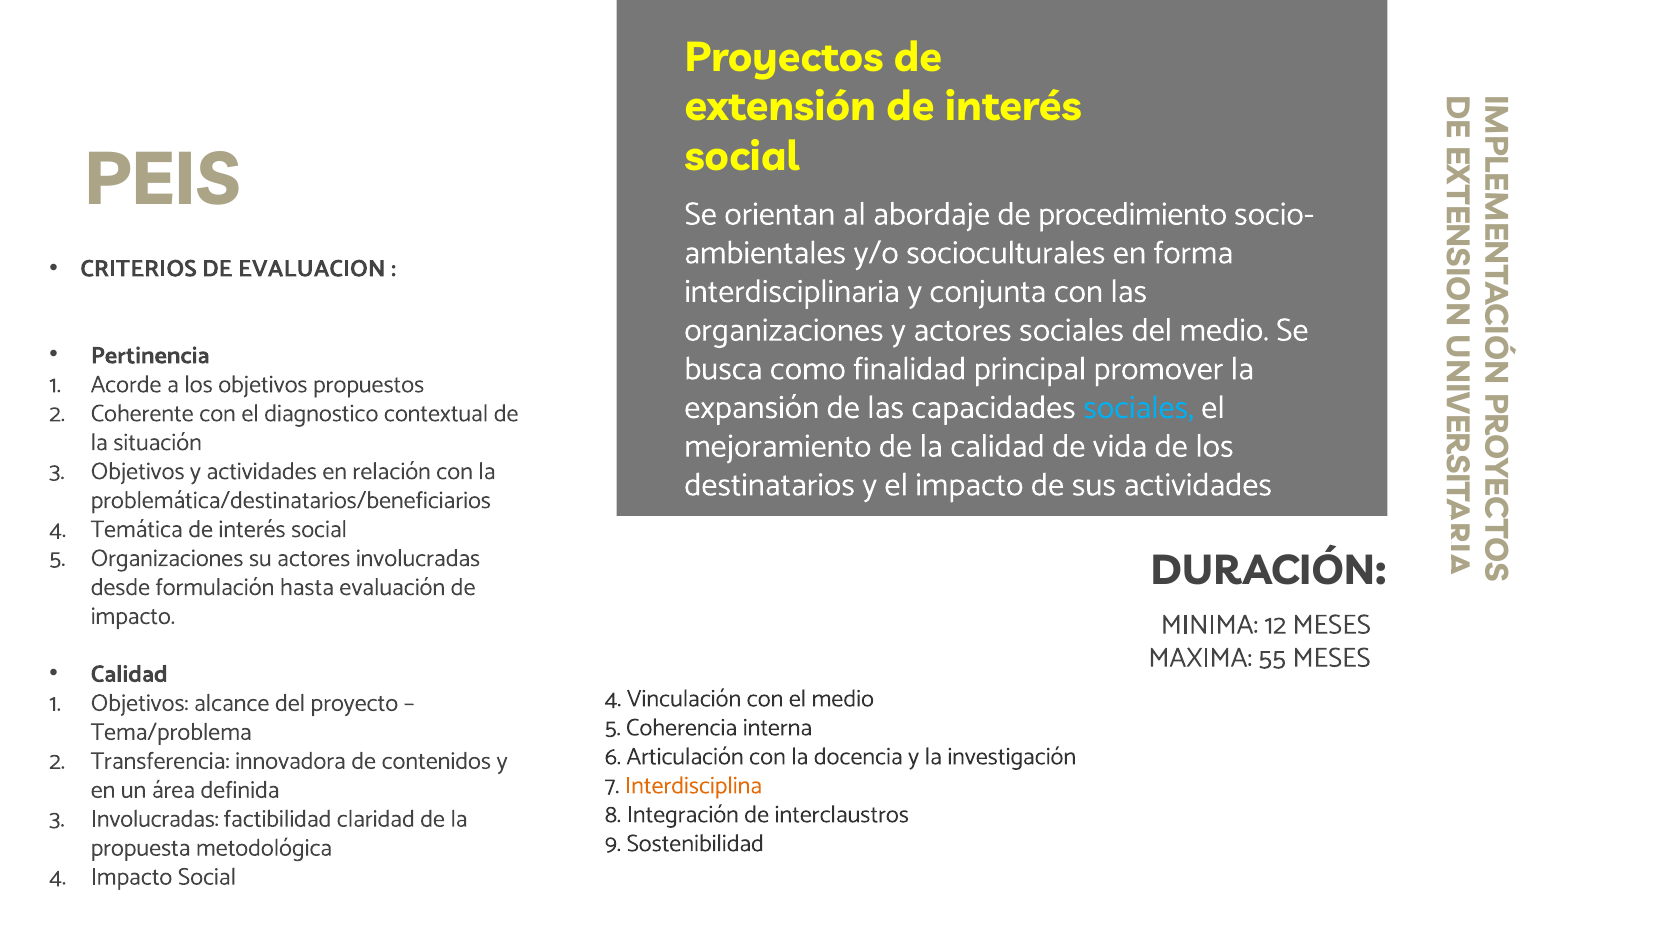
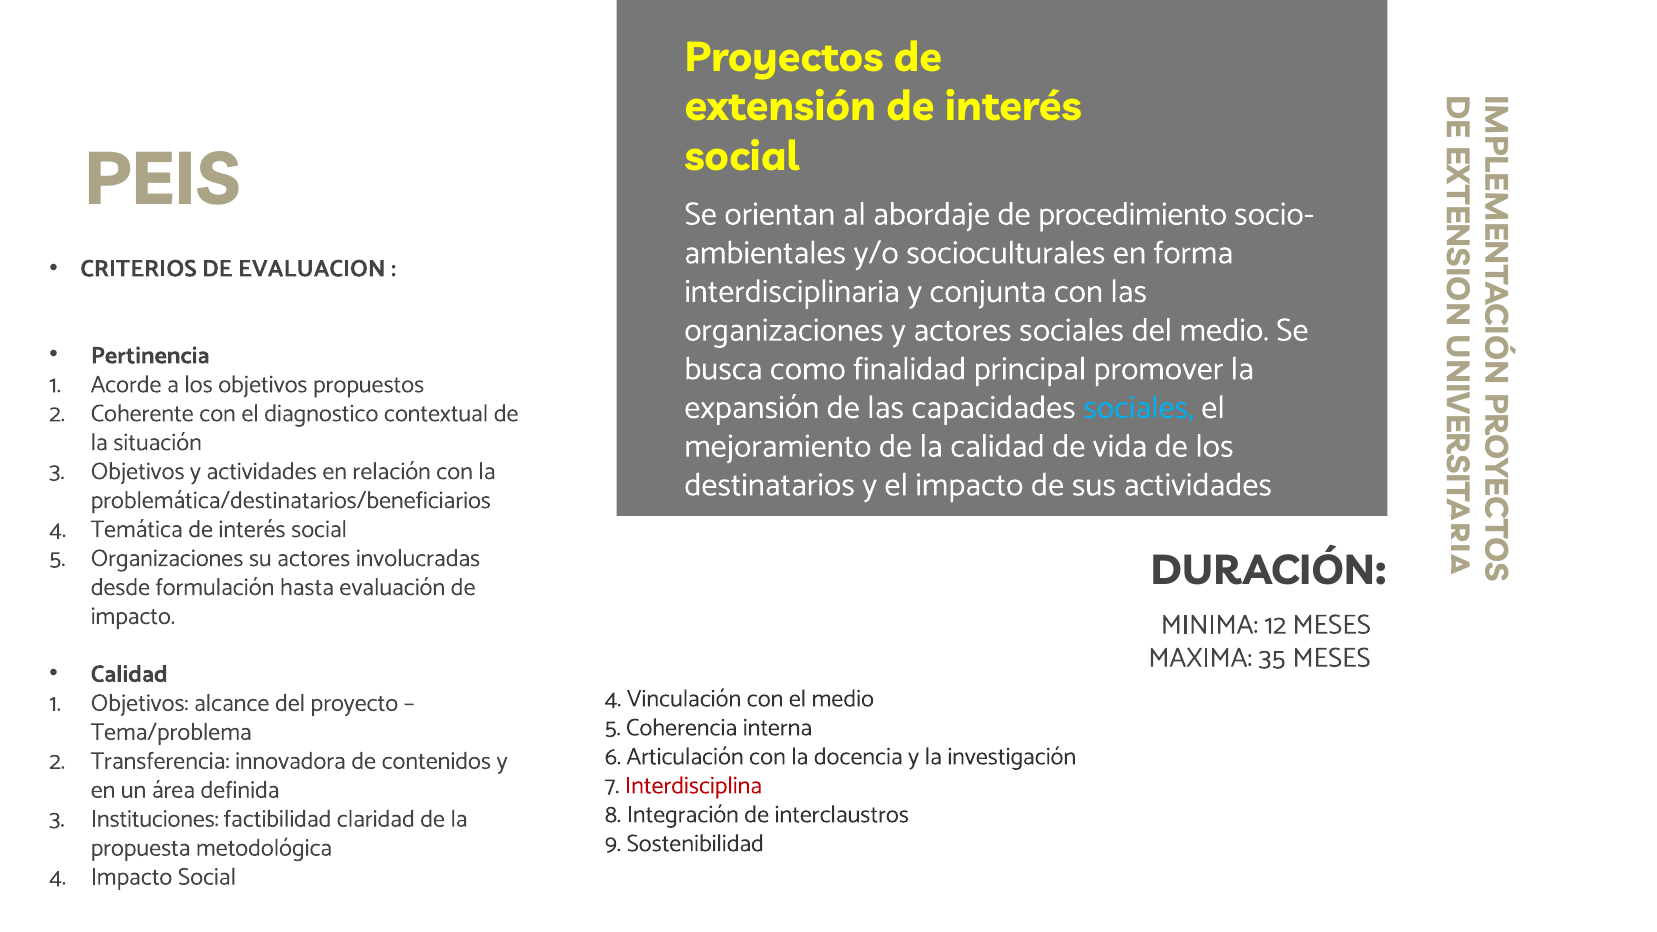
55: 55 -> 35
Interdisciplina colour: orange -> red
Involucradas at (155, 819): Involucradas -> Instituciones
